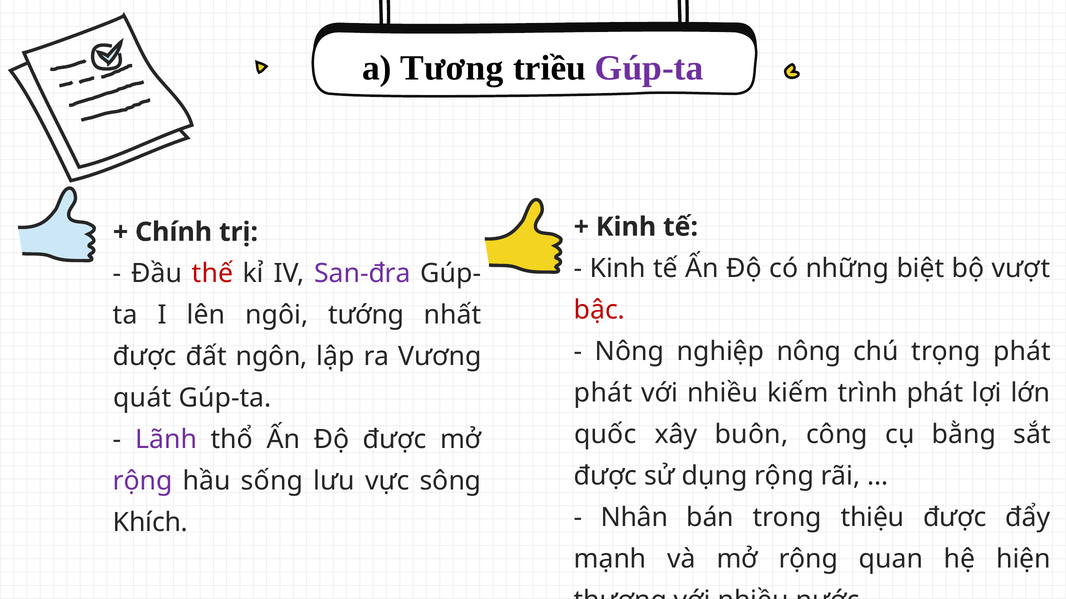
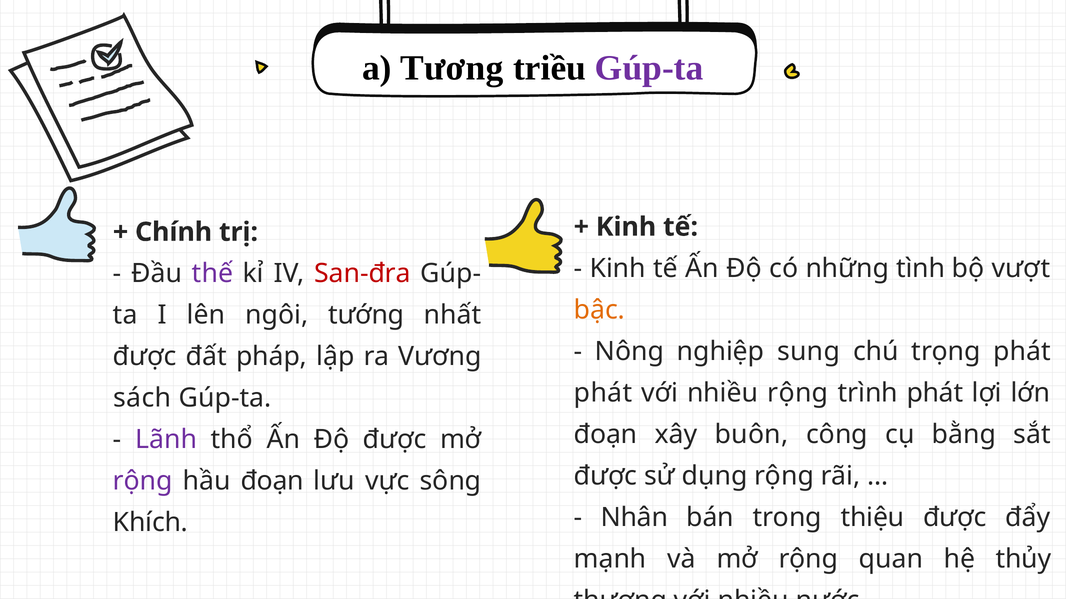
biệt: biệt -> tình
thế colour: red -> purple
San-đra colour: purple -> red
bậc colour: red -> orange
nghiệp nông: nông -> sung
ngôn: ngôn -> pháp
nhiều kiếm: kiếm -> rộng
quát: quát -> sách
quốc at (605, 435): quốc -> đoạn
hầu sống: sống -> đoạn
hiện: hiện -> thủy
